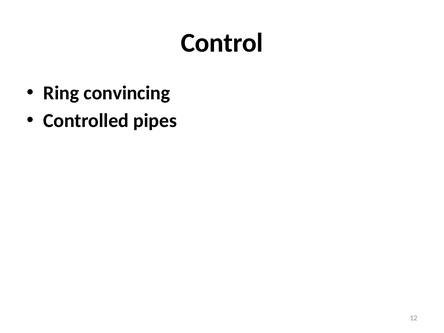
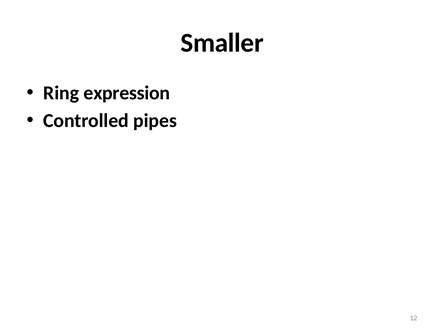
Control: Control -> Smaller
convincing: convincing -> expression
